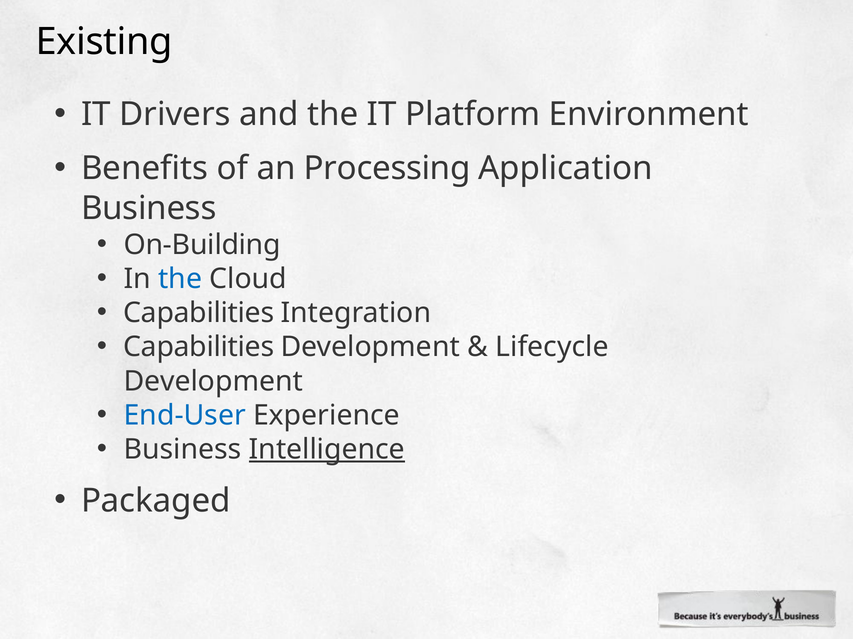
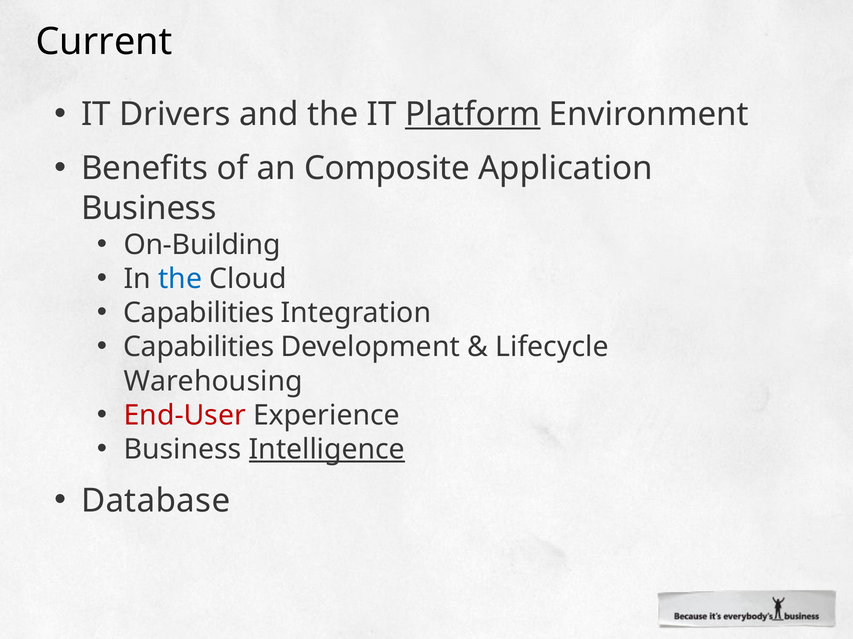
Existing: Existing -> Current
Platform underline: none -> present
Processing: Processing -> Composite
Development at (213, 382): Development -> Warehousing
End-User colour: blue -> red
Packaged: Packaged -> Database
